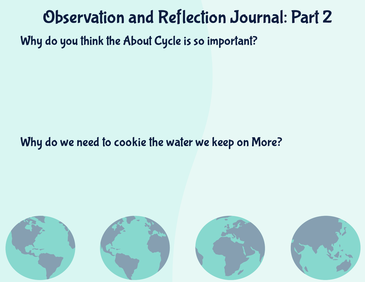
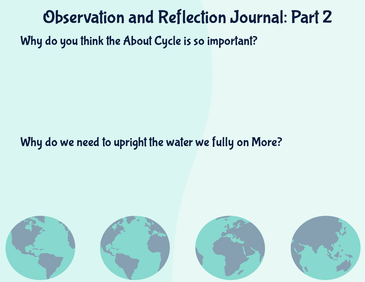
cookie: cookie -> upright
keep: keep -> fully
